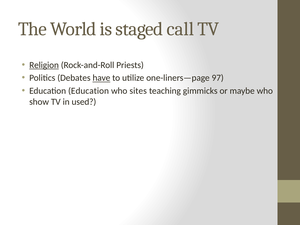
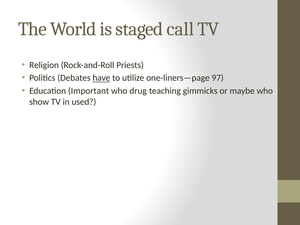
Religion underline: present -> none
Education Education: Education -> Important
sites: sites -> drug
